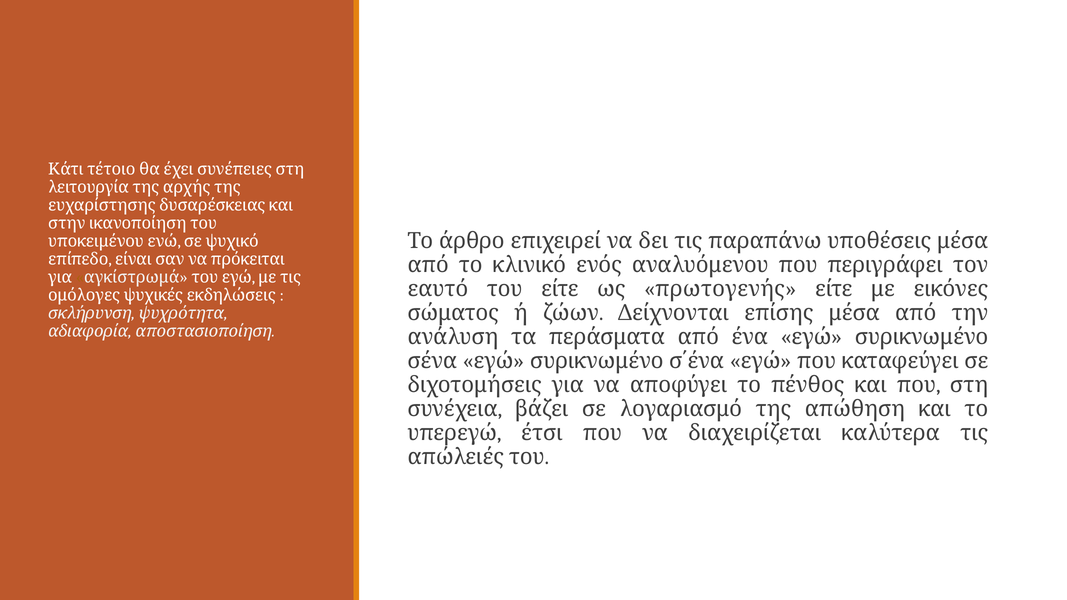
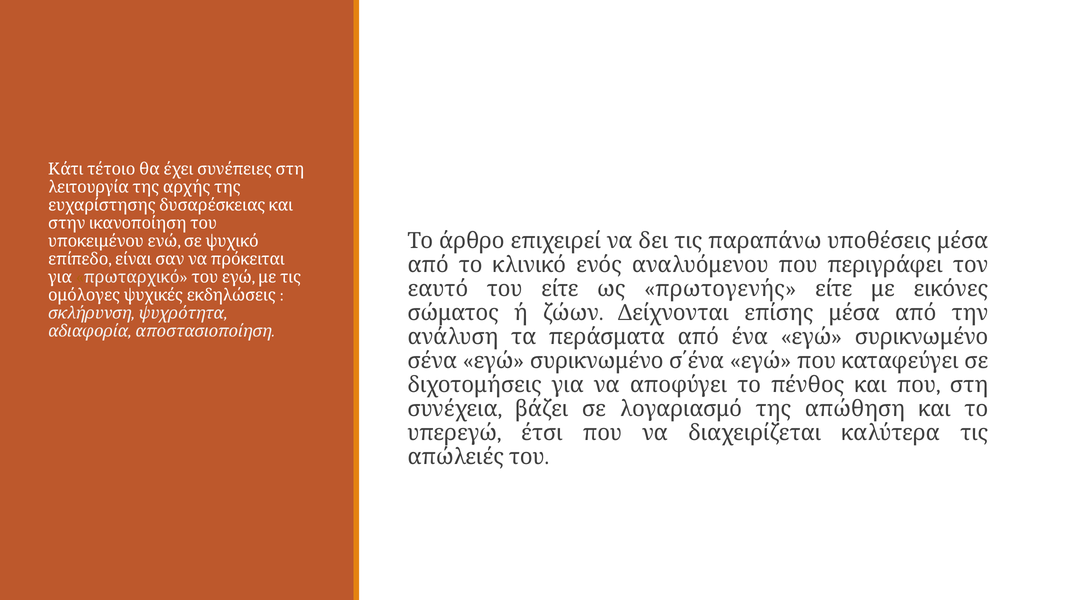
αγκίστρωμά: αγκίστρωμά -> πρωταρχικό
